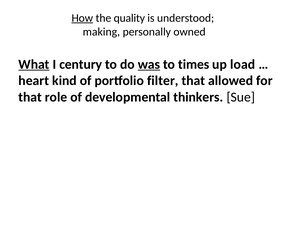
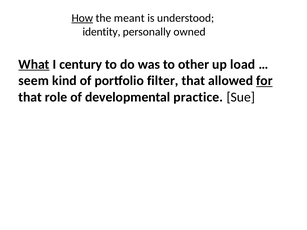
quality: quality -> meant
making: making -> identity
was underline: present -> none
times: times -> other
heart: heart -> seem
for underline: none -> present
thinkers: thinkers -> practice
